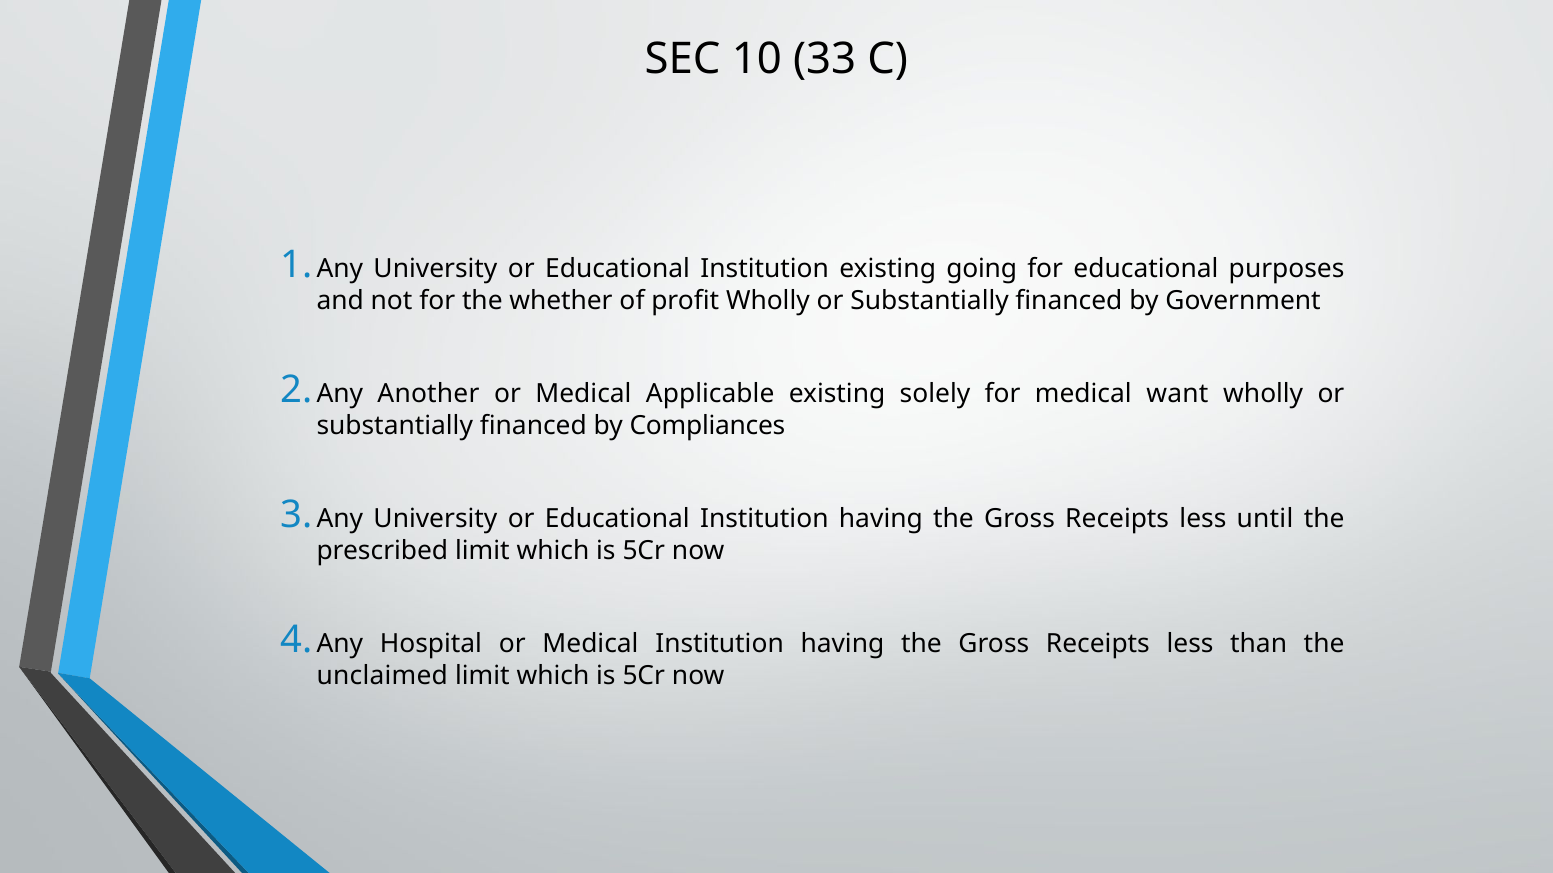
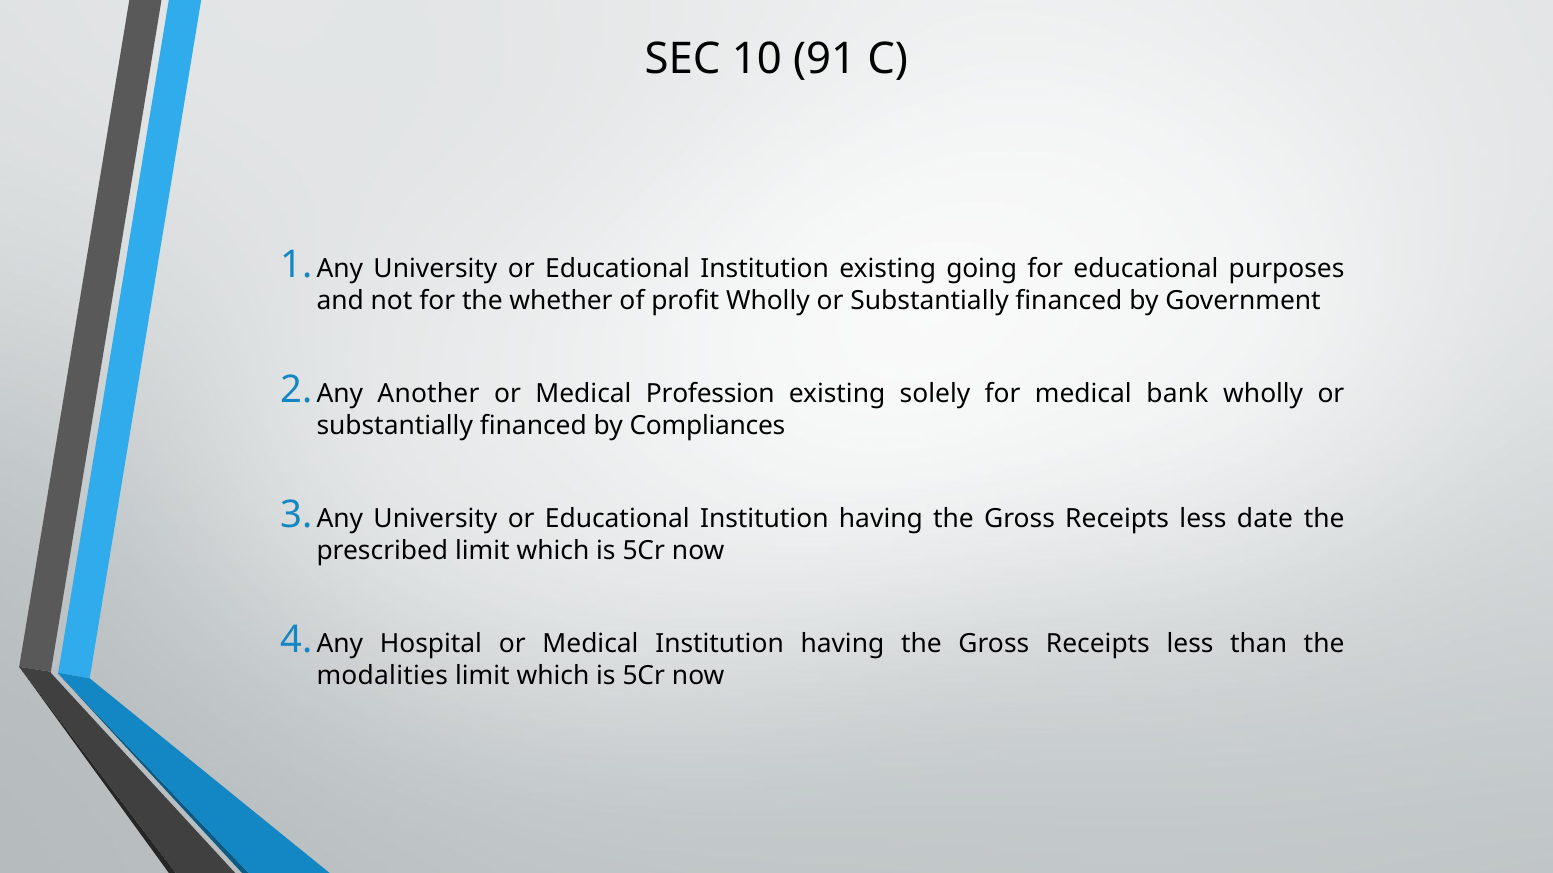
33: 33 -> 91
Applicable: Applicable -> Profession
want: want -> bank
until: until -> date
unclaimed: unclaimed -> modalities
